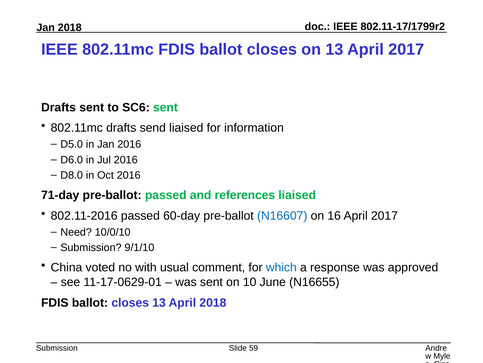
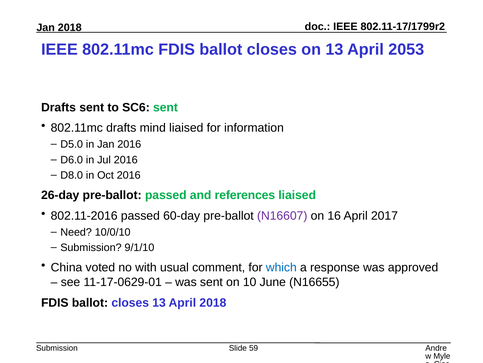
13 April 2017: 2017 -> 2053
send: send -> mind
71-day: 71-day -> 26-day
N16607 colour: blue -> purple
